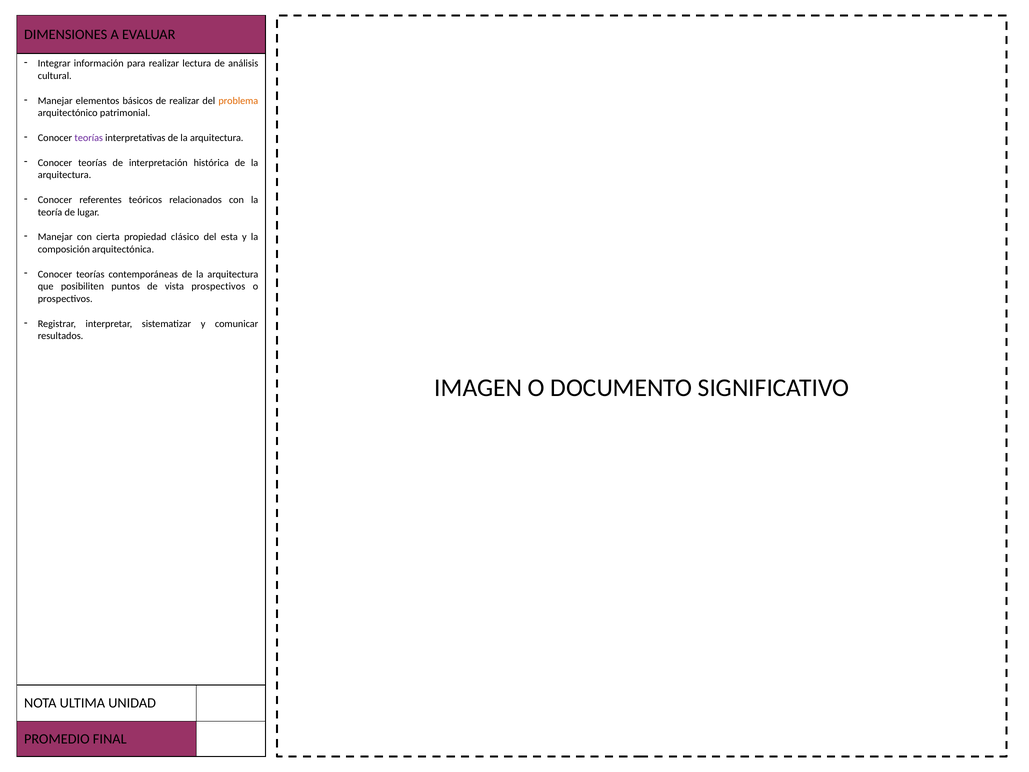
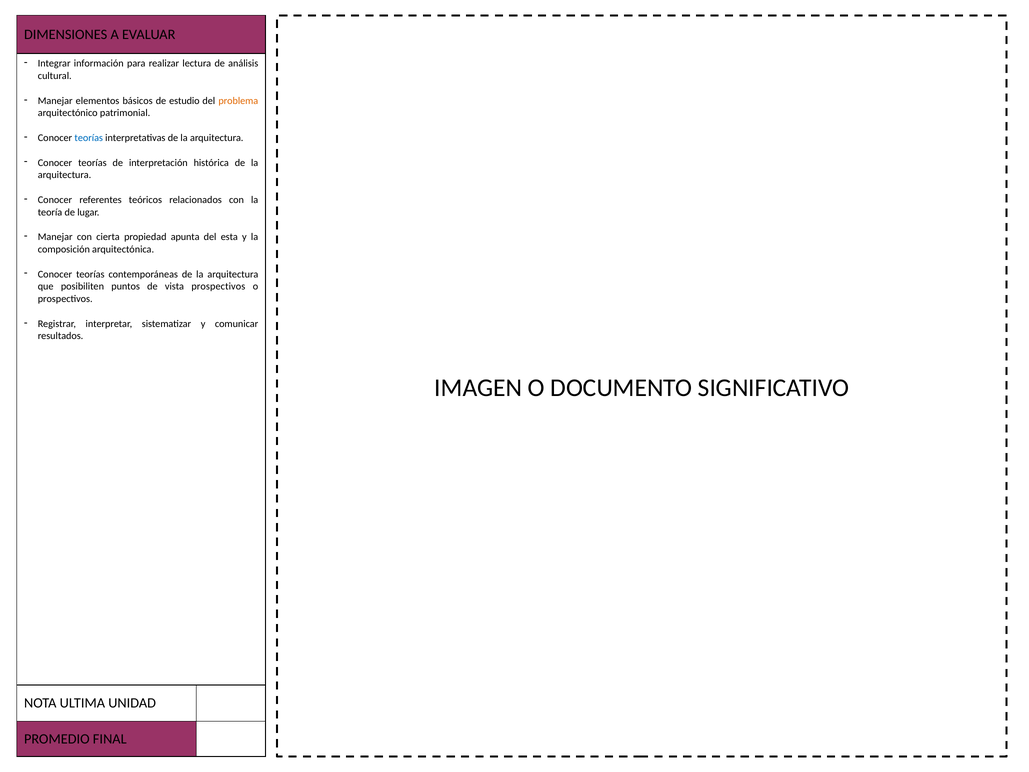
de realizar: realizar -> estudio
teorías at (89, 138) colour: purple -> blue
clásico: clásico -> apunta
